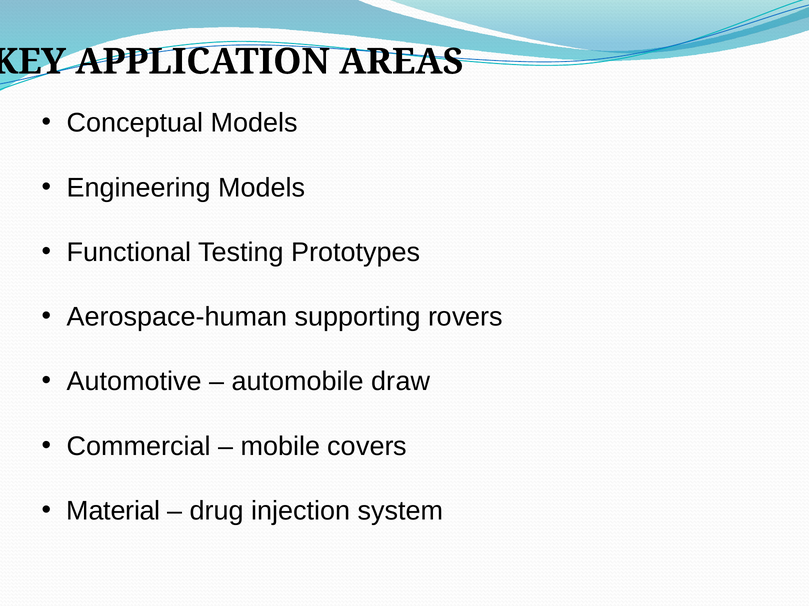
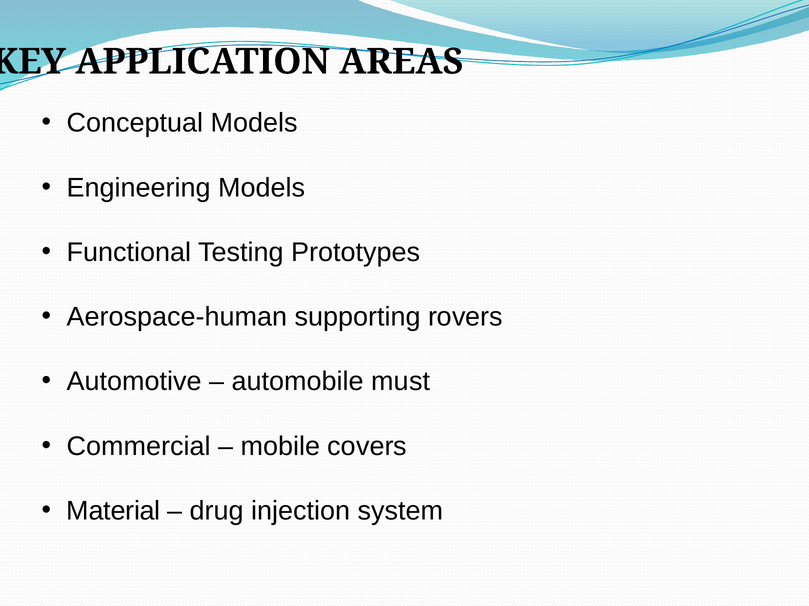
draw: draw -> must
